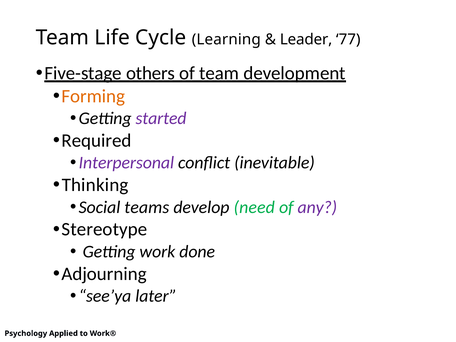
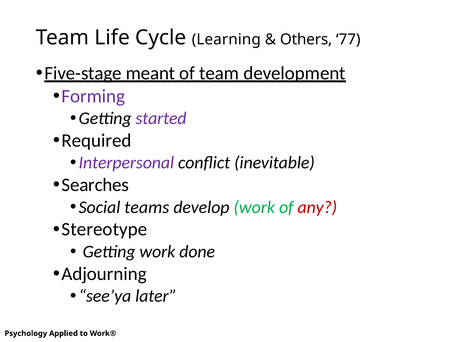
Leader: Leader -> Others
others: others -> meant
Forming colour: orange -> purple
Thinking: Thinking -> Searches
develop need: need -> work
any colour: purple -> red
